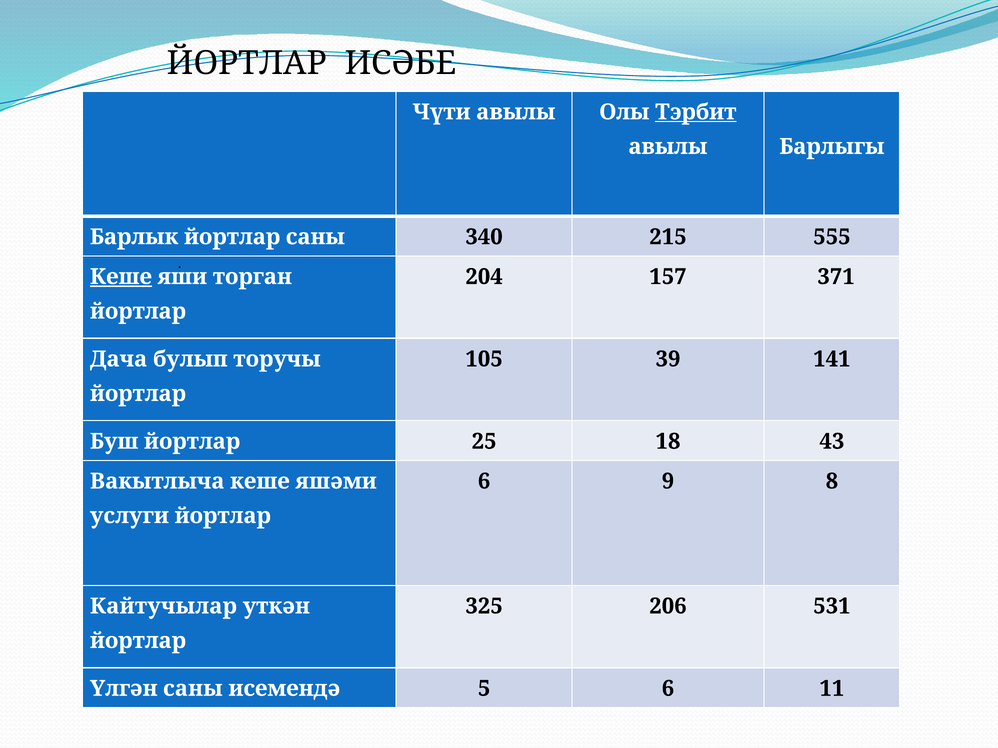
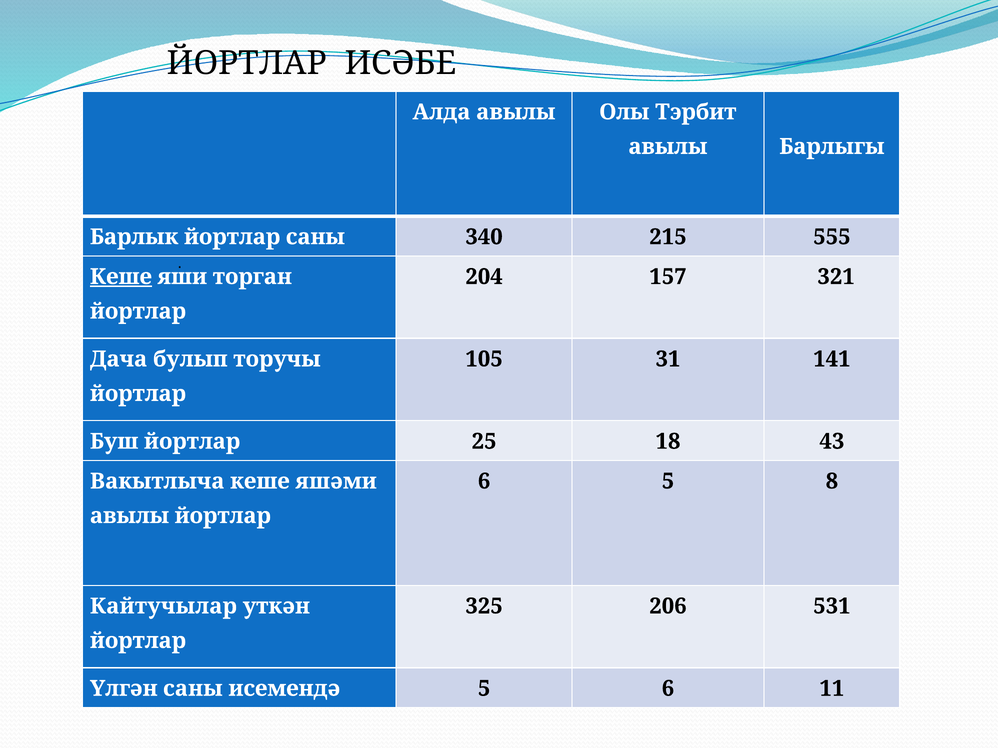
Чүти: Чүти -> Алда
Тэрбит underline: present -> none
371: 371 -> 321
39: 39 -> 31
6 9: 9 -> 5
услуги at (129, 516): услуги -> авылы
